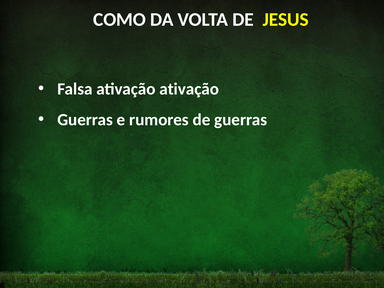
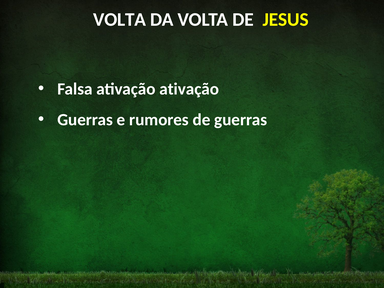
COMO at (120, 20): COMO -> VOLTA
